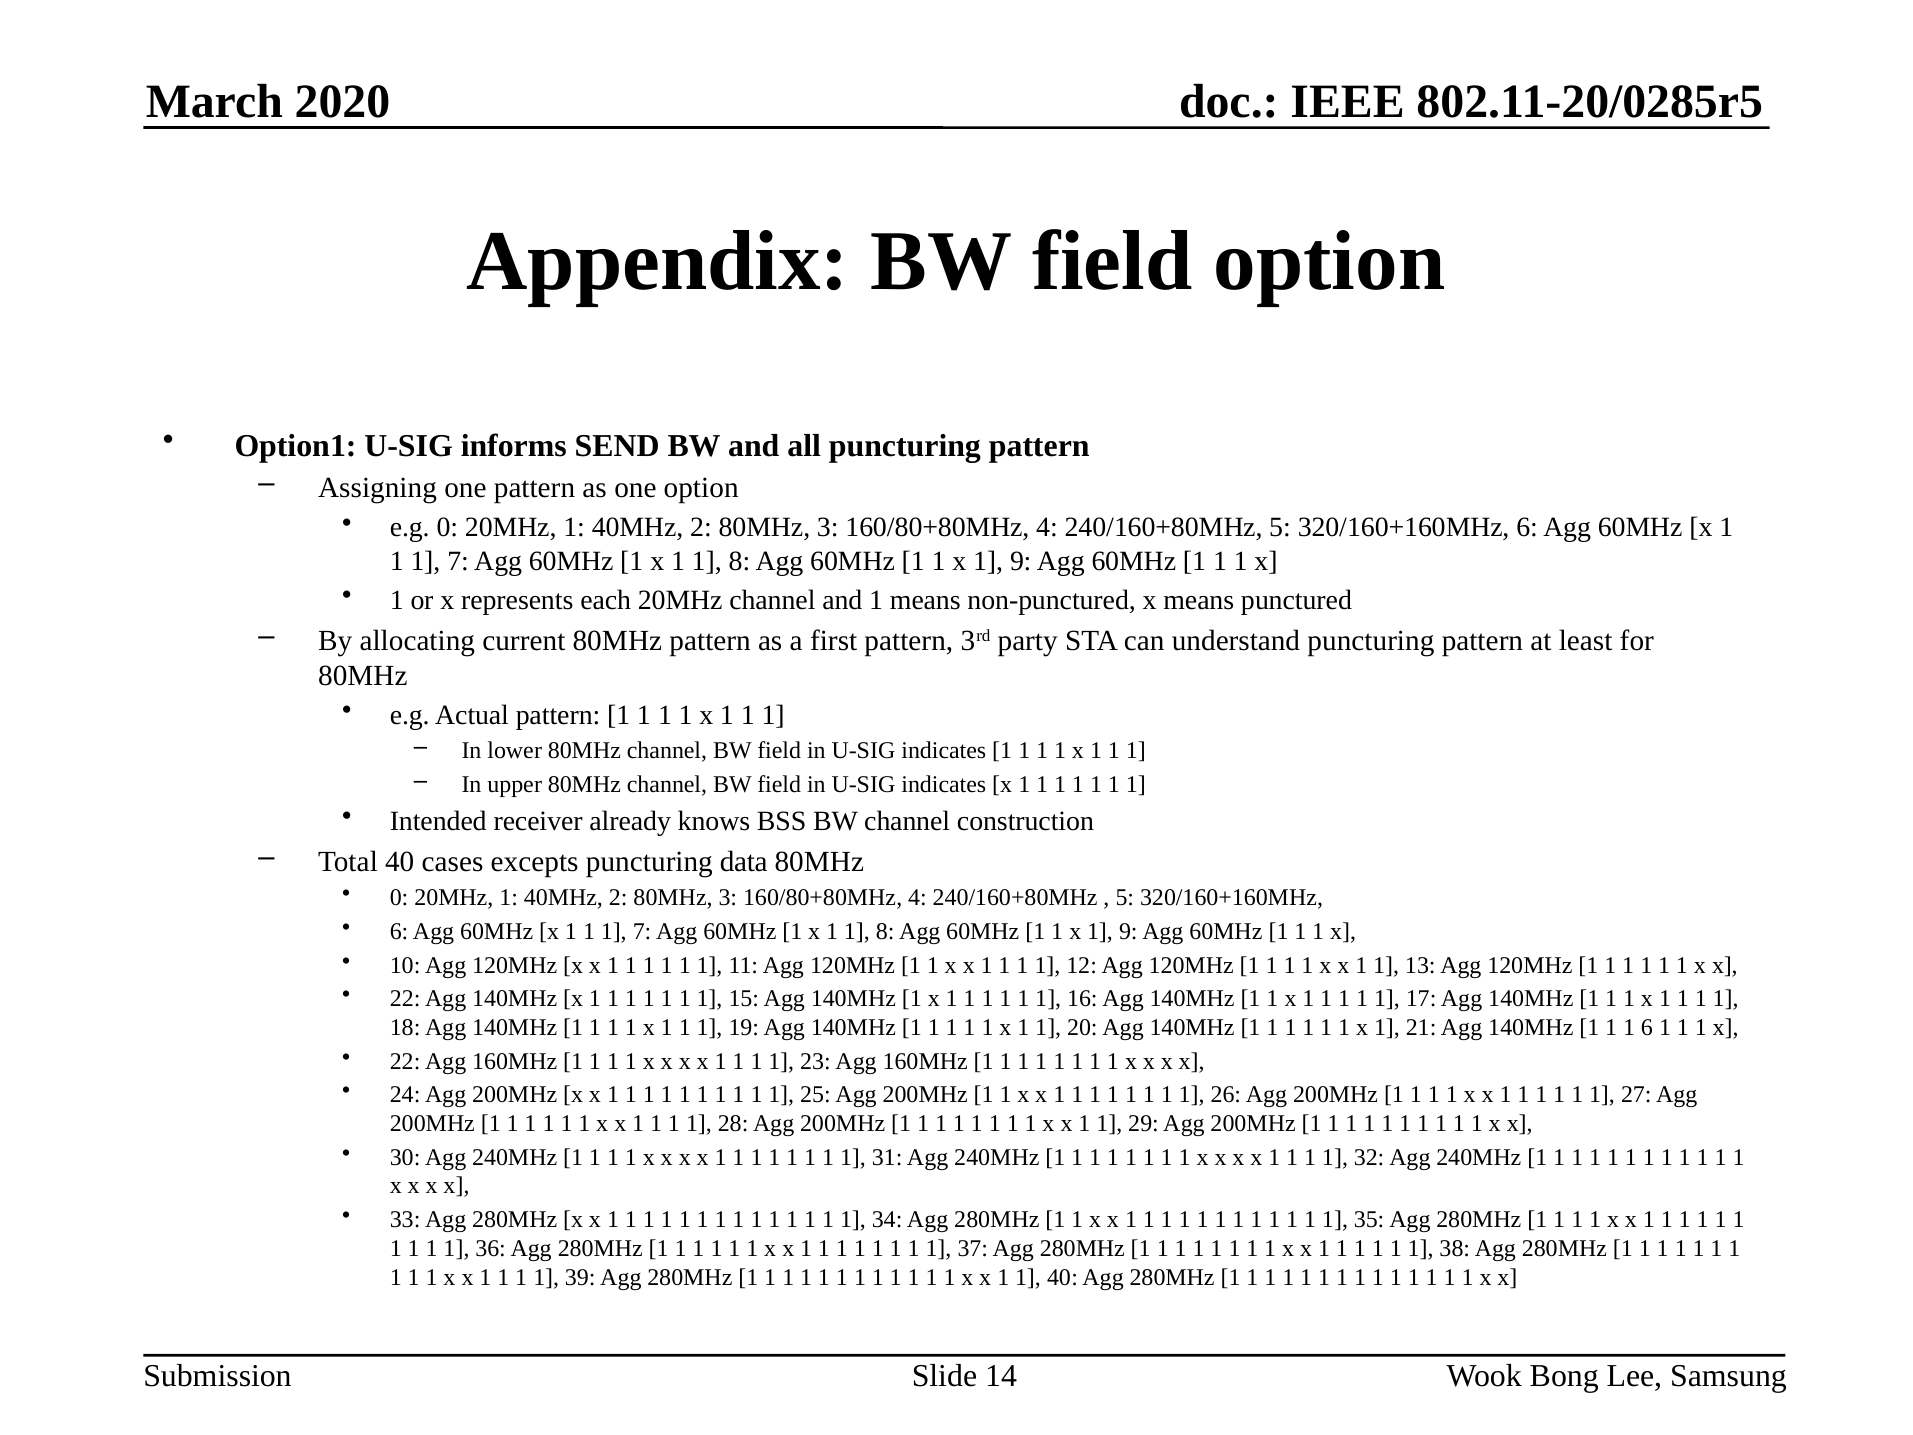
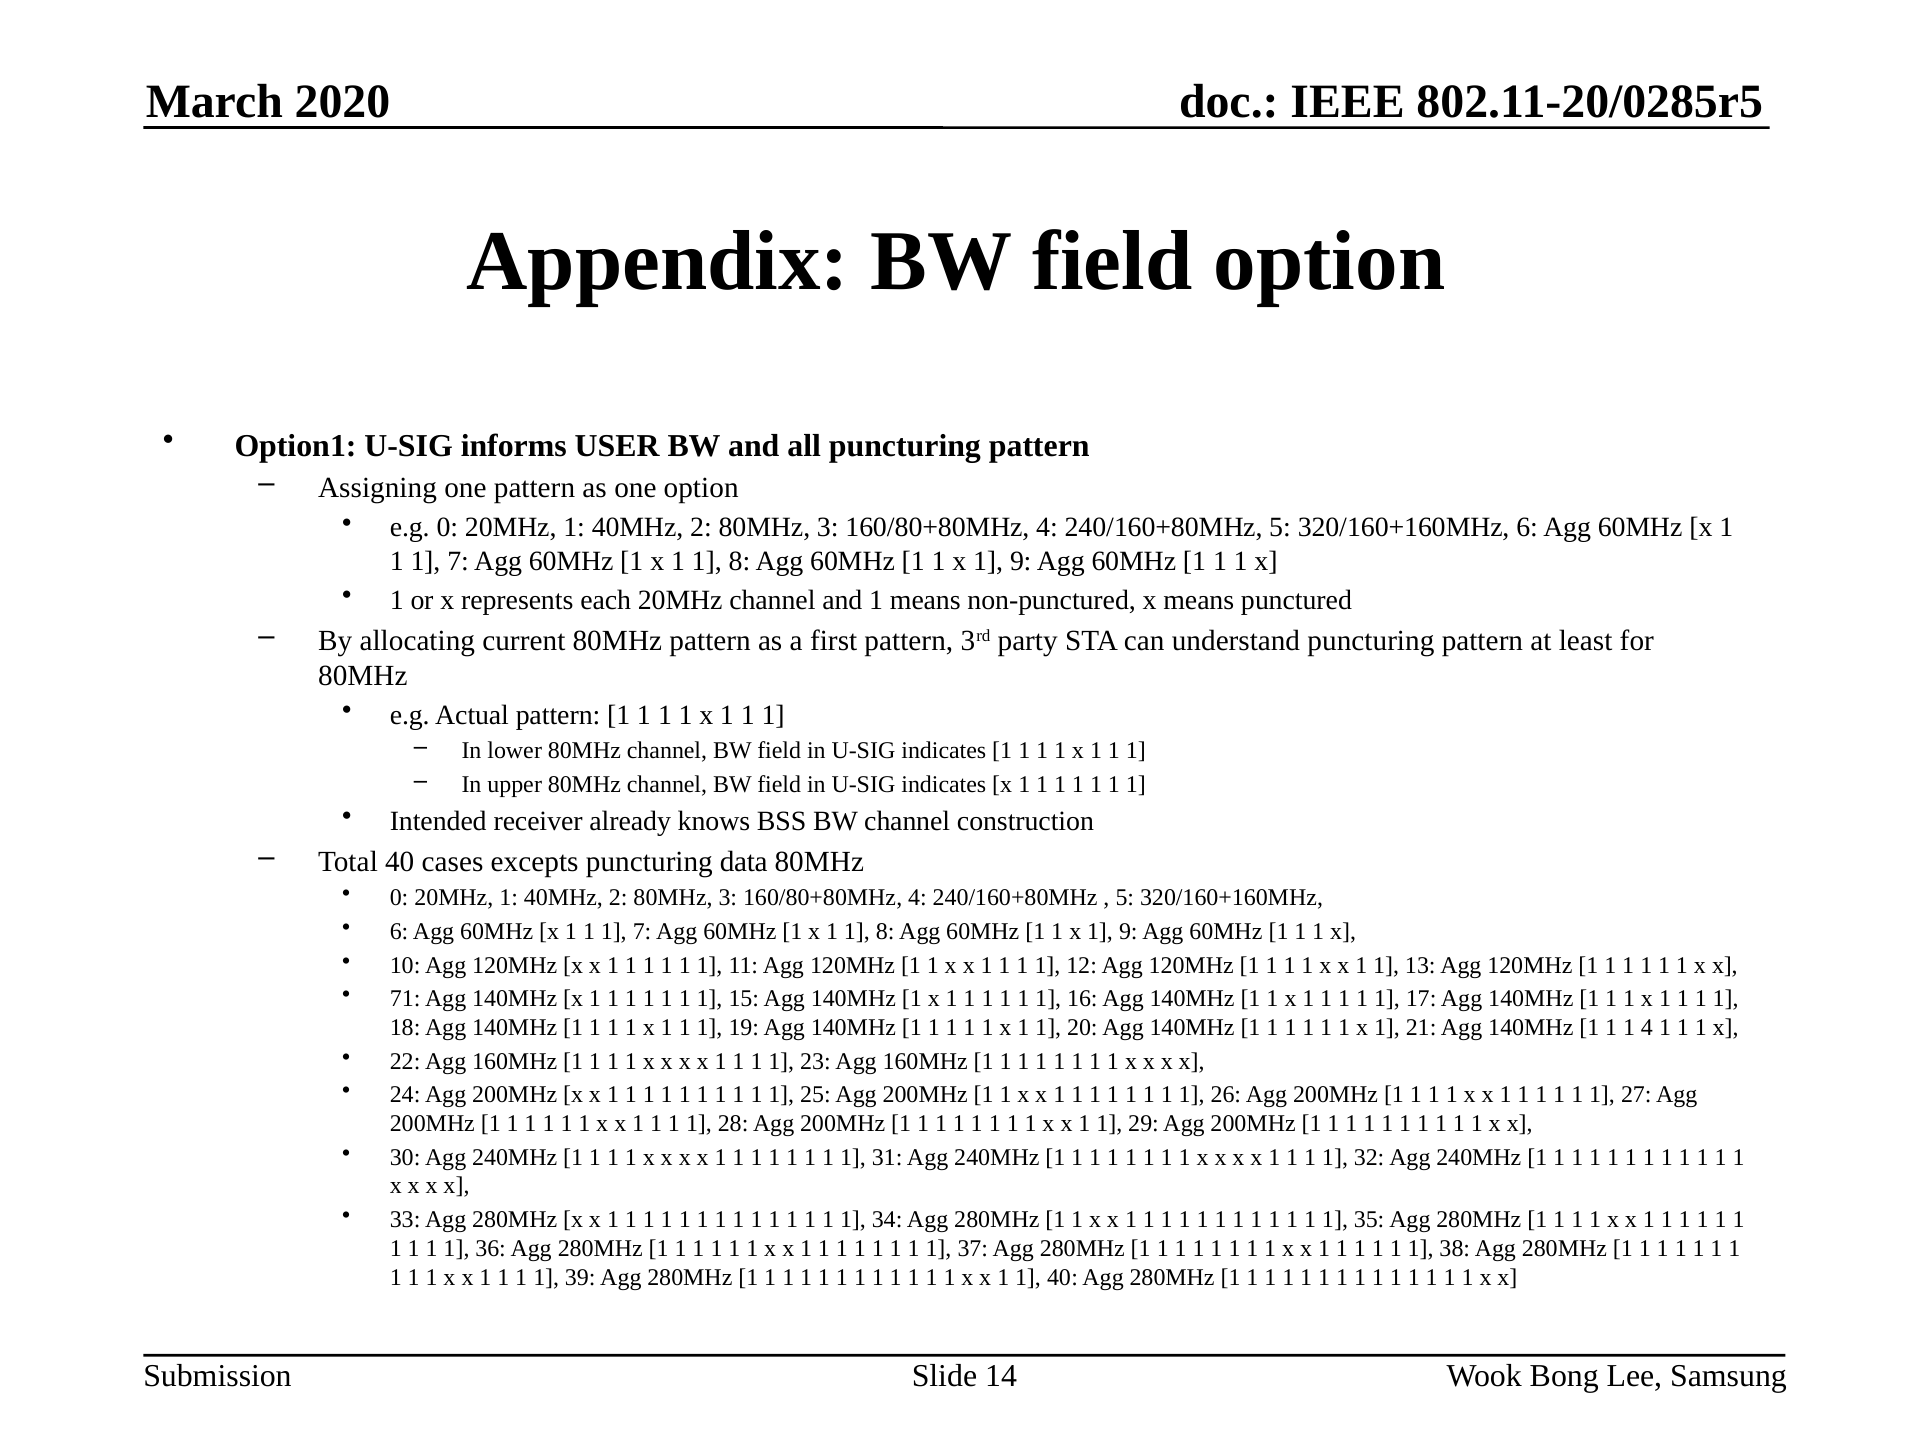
SEND: SEND -> USER
22 at (405, 999): 22 -> 71
1 6: 6 -> 4
